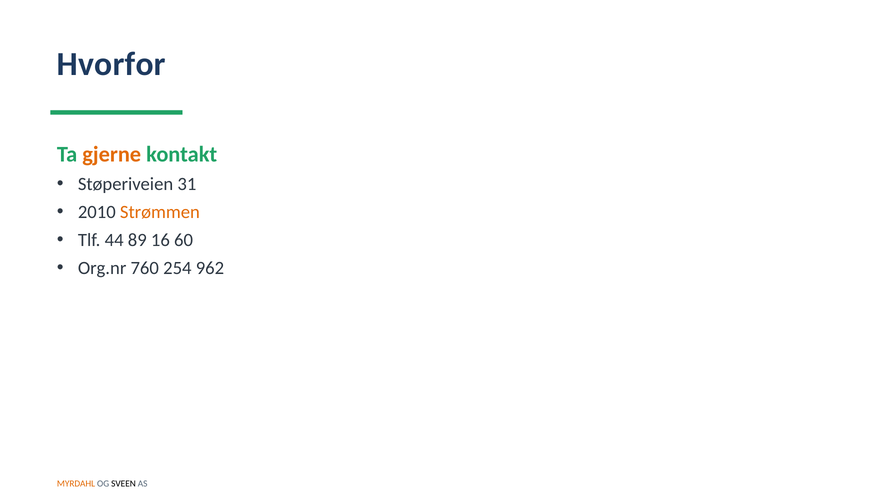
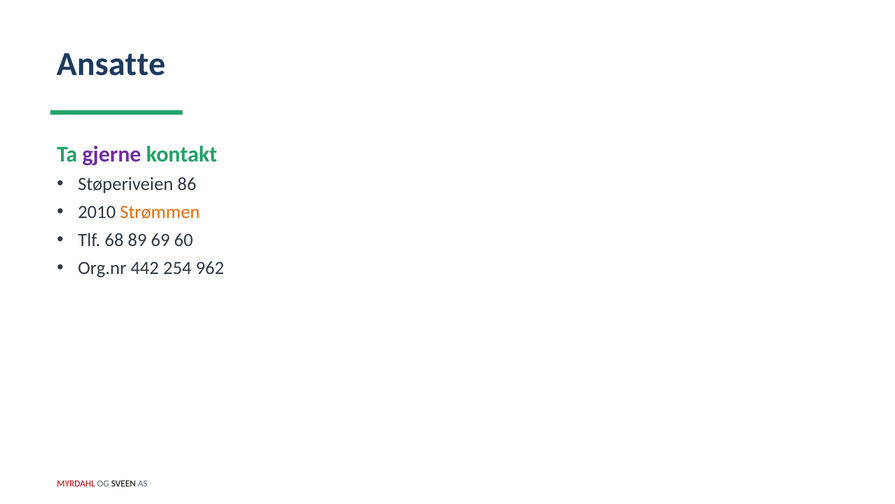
Hvorfor: Hvorfor -> Ansatte
gjerne colour: orange -> purple
31: 31 -> 86
44: 44 -> 68
16: 16 -> 69
760: 760 -> 442
MYRDAHL colour: orange -> red
